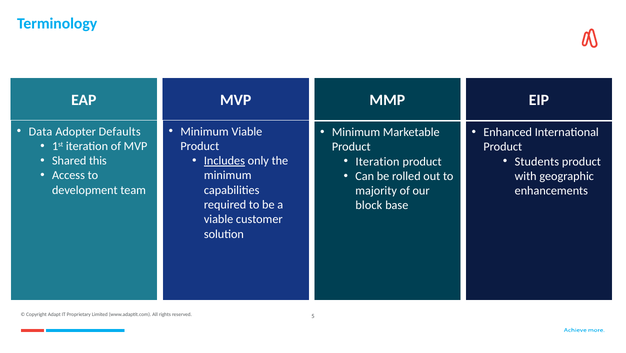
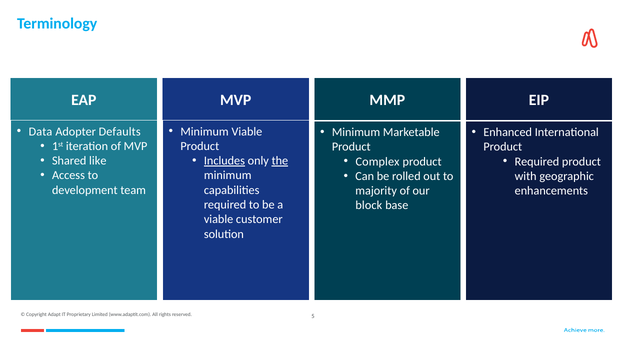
this: this -> like
the underline: none -> present
Iteration at (378, 161): Iteration -> Complex
Students at (537, 161): Students -> Required
